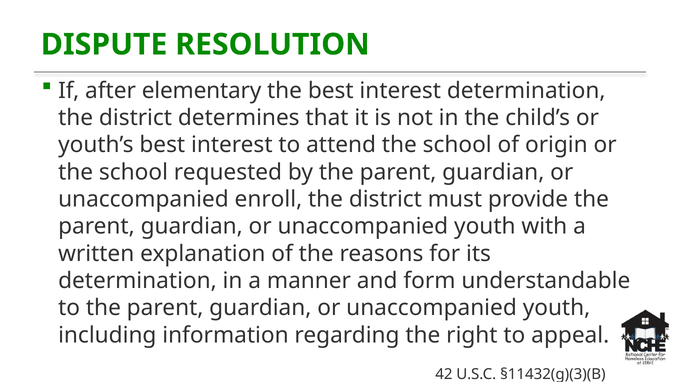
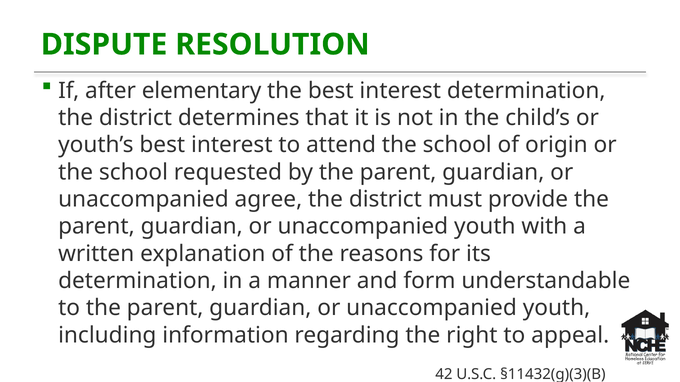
enroll: enroll -> agree
